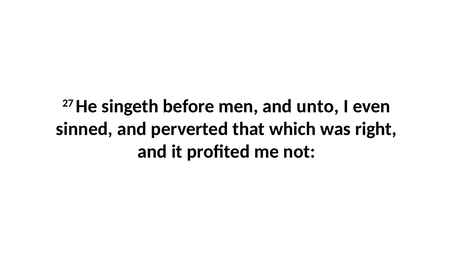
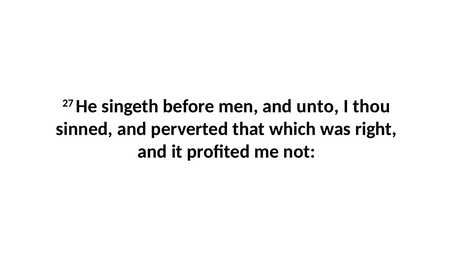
even: even -> thou
